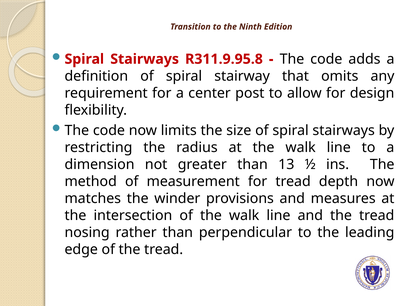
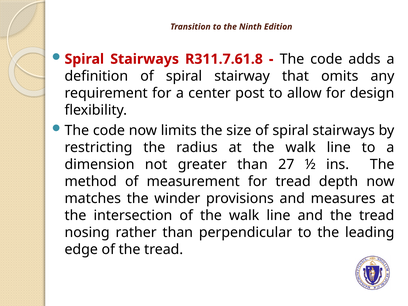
R311.9.95.8: R311.9.95.8 -> R311.7.61.8
13: 13 -> 27
